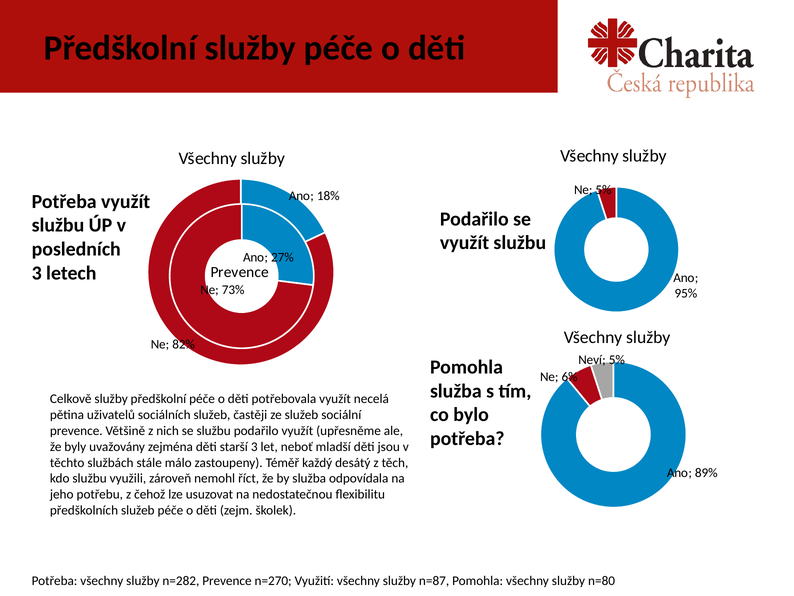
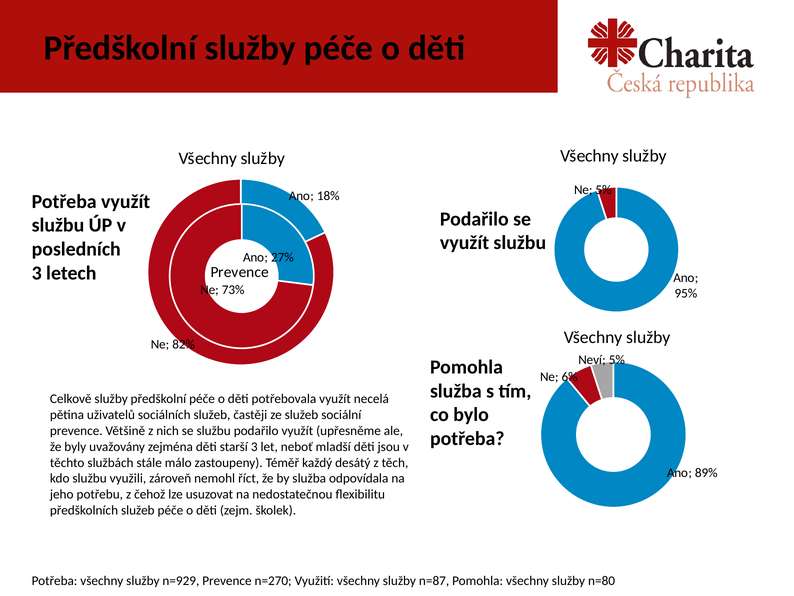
n=282: n=282 -> n=929
